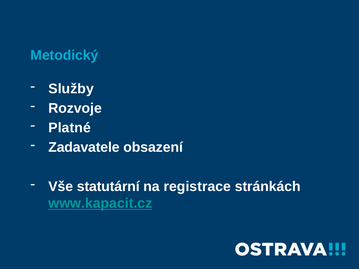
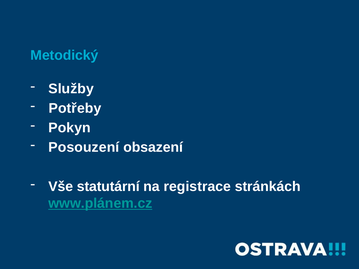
Rozvoje: Rozvoje -> Potřeby
Platné: Platné -> Pokyn
Zadavatele: Zadavatele -> Posouzení
www.kapacit.cz: www.kapacit.cz -> www.plánem.cz
